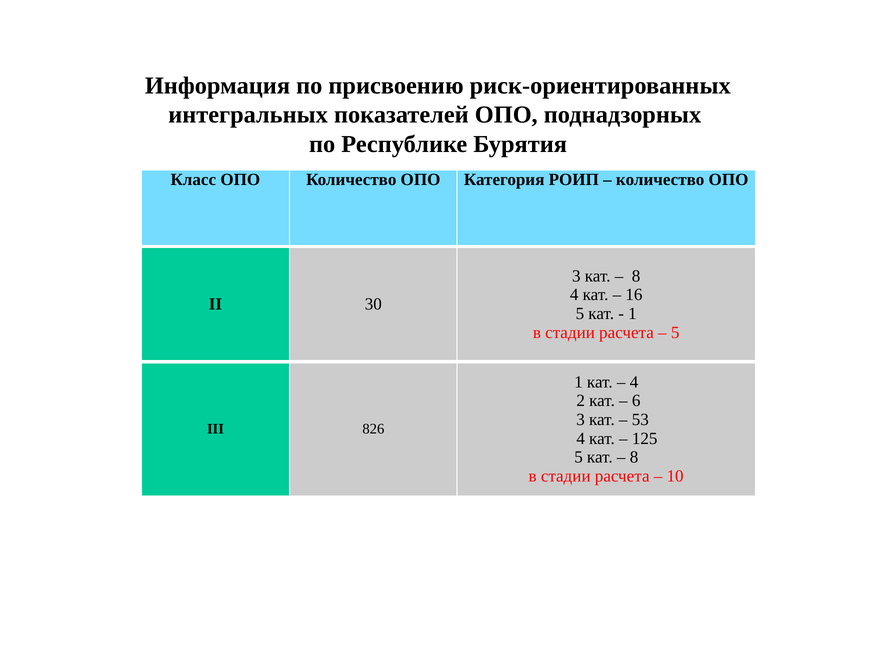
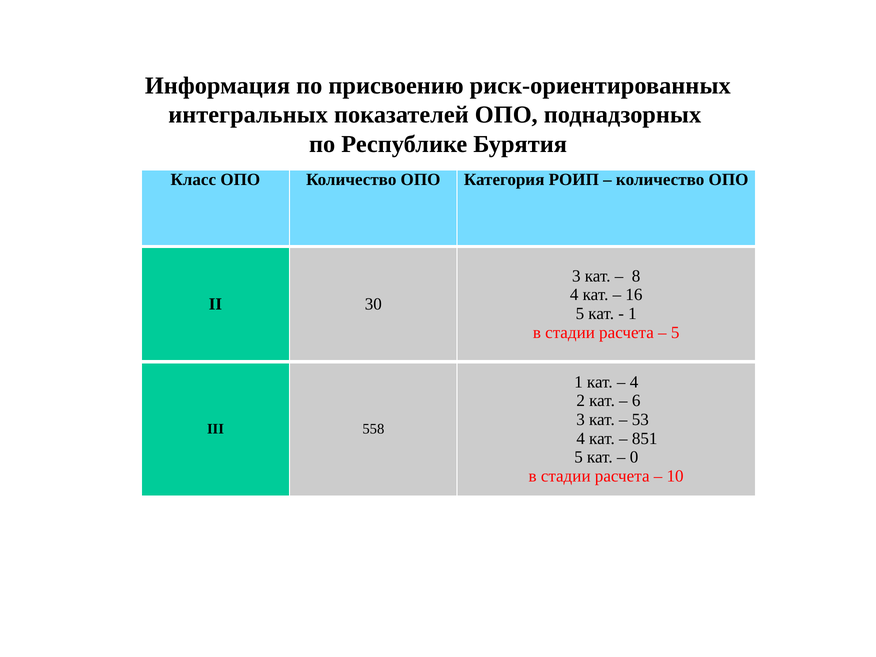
826: 826 -> 558
125: 125 -> 851
8 at (634, 457): 8 -> 0
